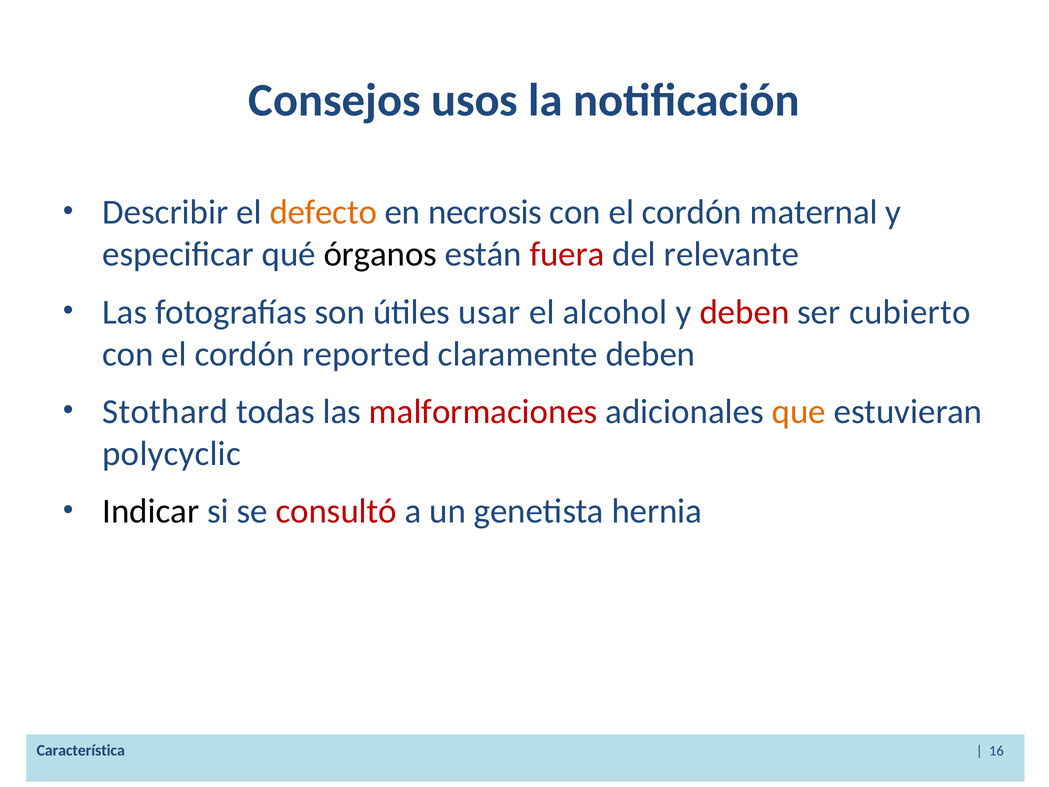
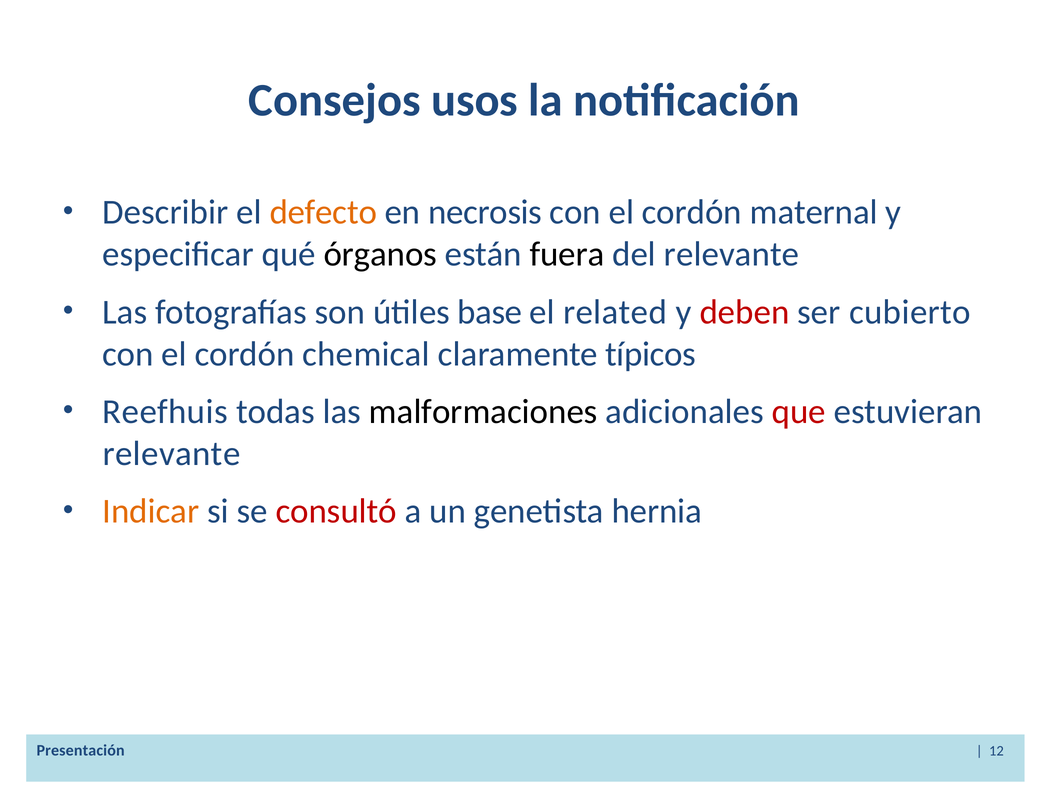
fuera colour: red -> black
usar: usar -> base
alcohol: alcohol -> related
reported: reported -> chemical
claramente deben: deben -> típicos
Stothard: Stothard -> Reefhuis
malformaciones colour: red -> black
que colour: orange -> red
polycyclic at (172, 454): polycyclic -> relevante
Indicar colour: black -> orange
Característica: Característica -> Presentación
16: 16 -> 12
